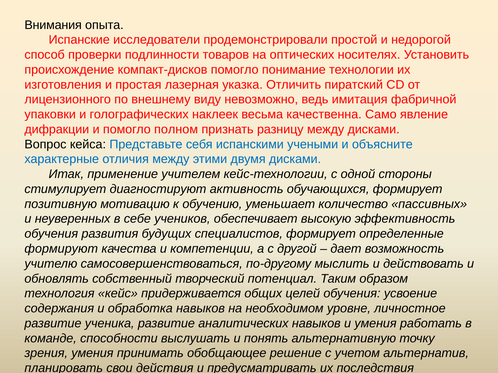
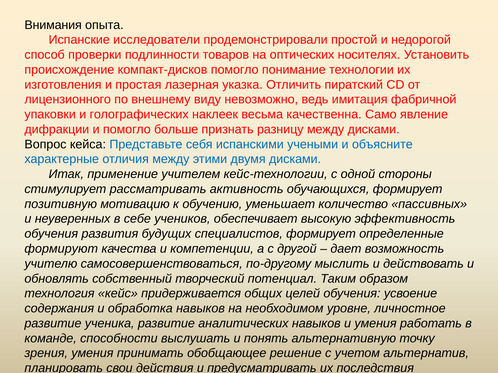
полном: полном -> больше
диагностируют: диагностируют -> рассматривать
